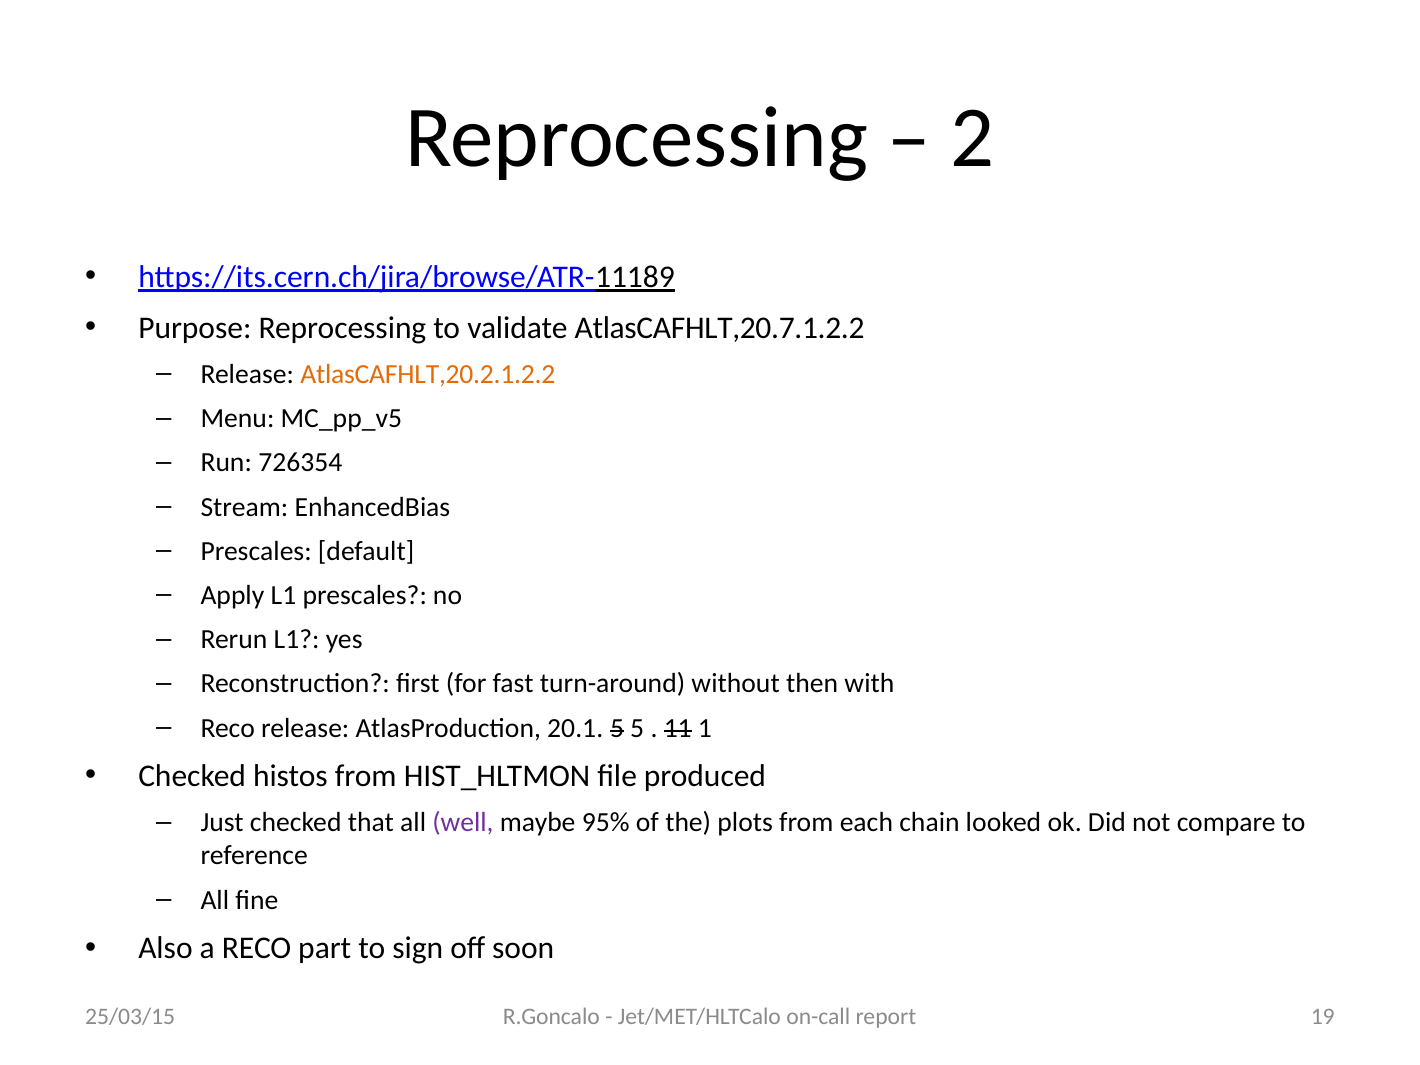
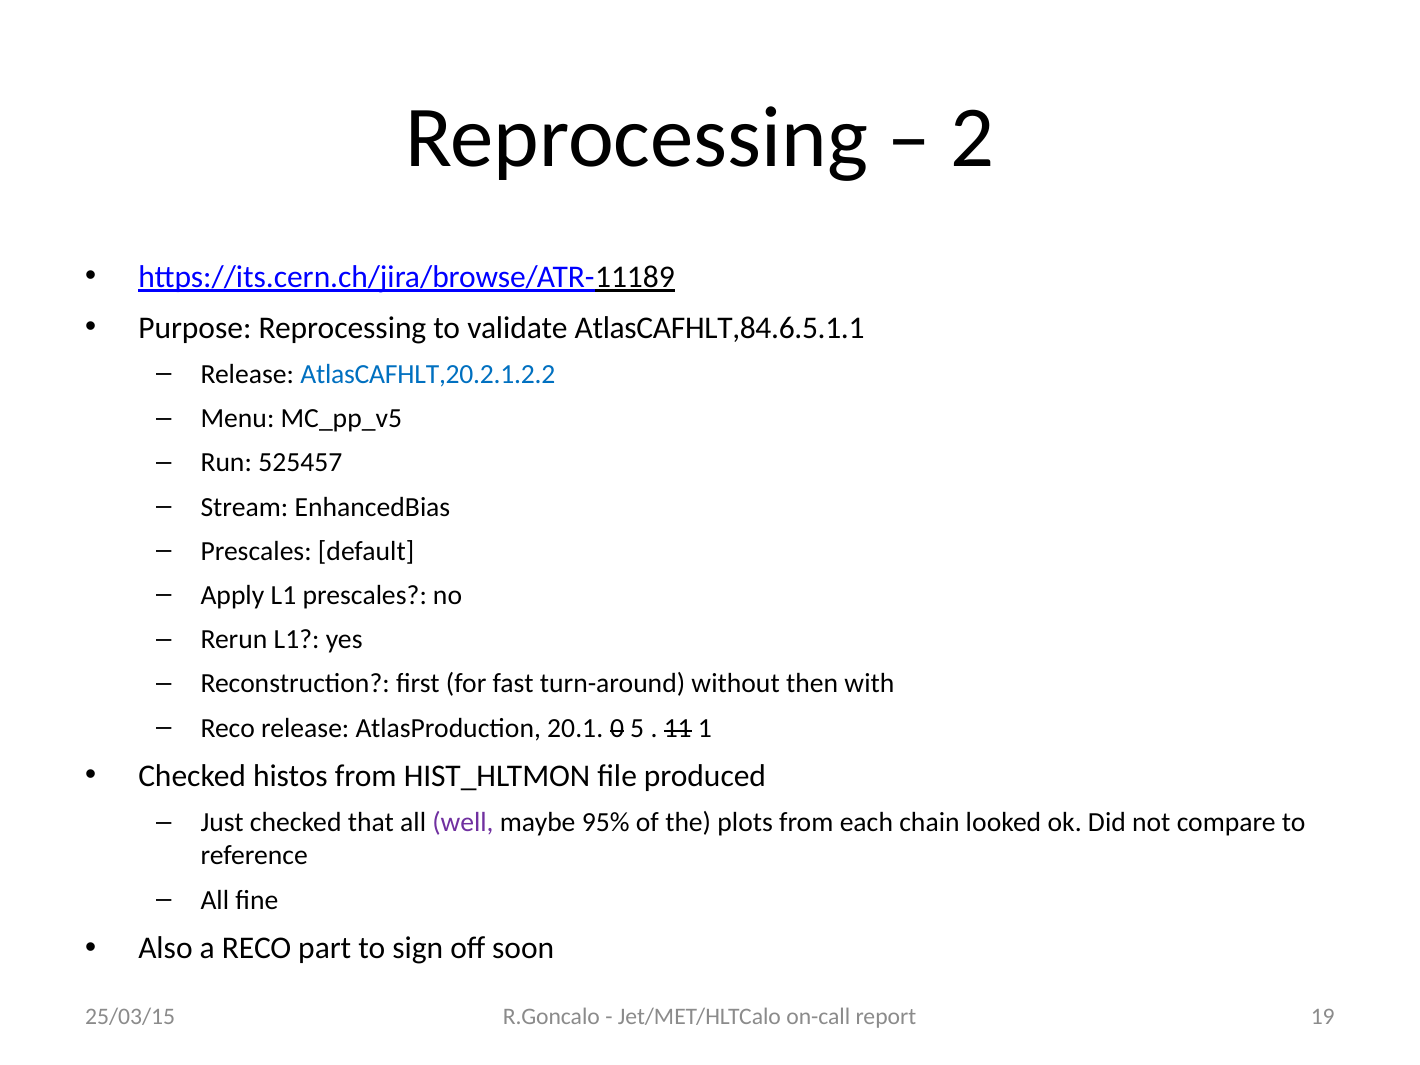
AtlasCAFHLT,20.7.1.2.2: AtlasCAFHLT,20.7.1.2.2 -> AtlasCAFHLT,84.6.5.1.1
AtlasCAFHLT,20.2.1.2.2 colour: orange -> blue
726354: 726354 -> 525457
20.1 5: 5 -> 0
